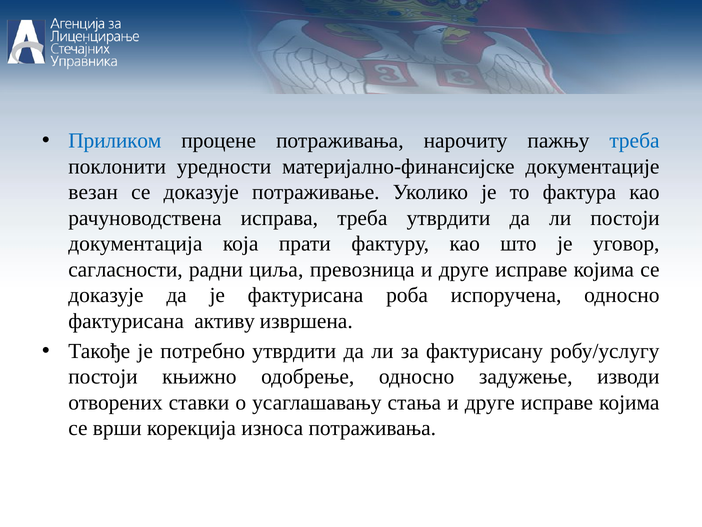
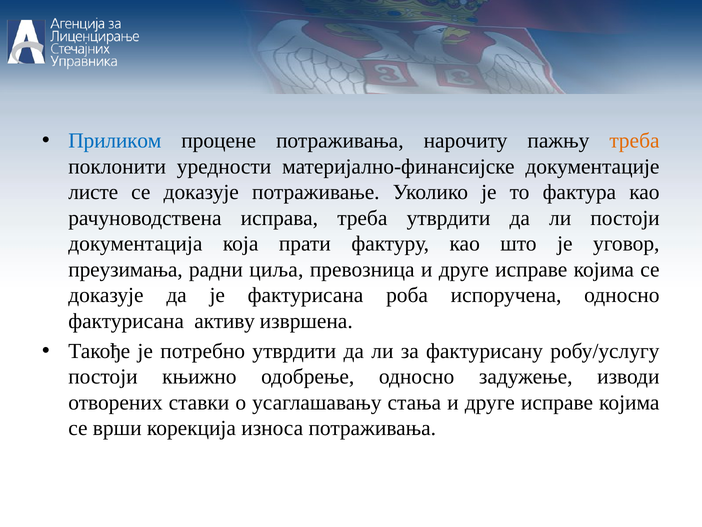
треба at (635, 141) colour: blue -> orange
везан: везан -> листе
сагласности: сагласности -> преузимања
